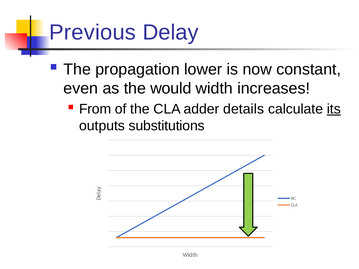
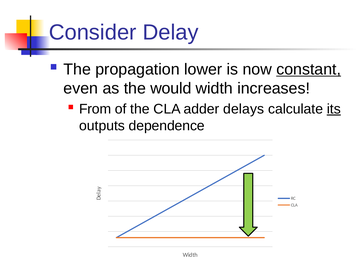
Previous: Previous -> Consider
constant underline: none -> present
details: details -> delays
substitutions: substitutions -> dependence
